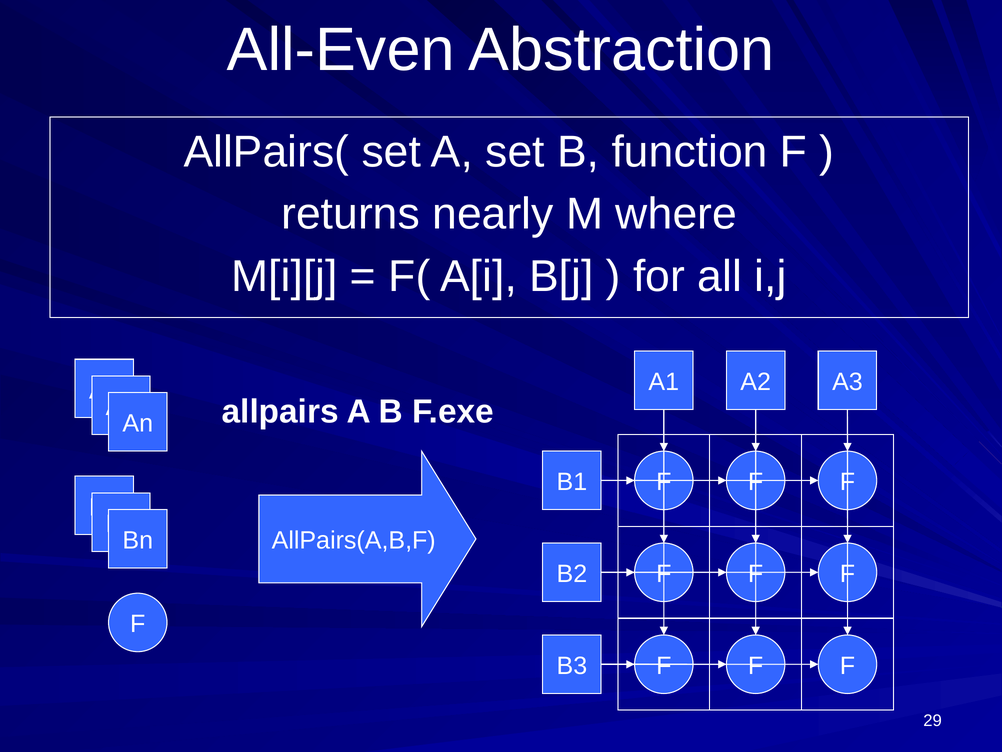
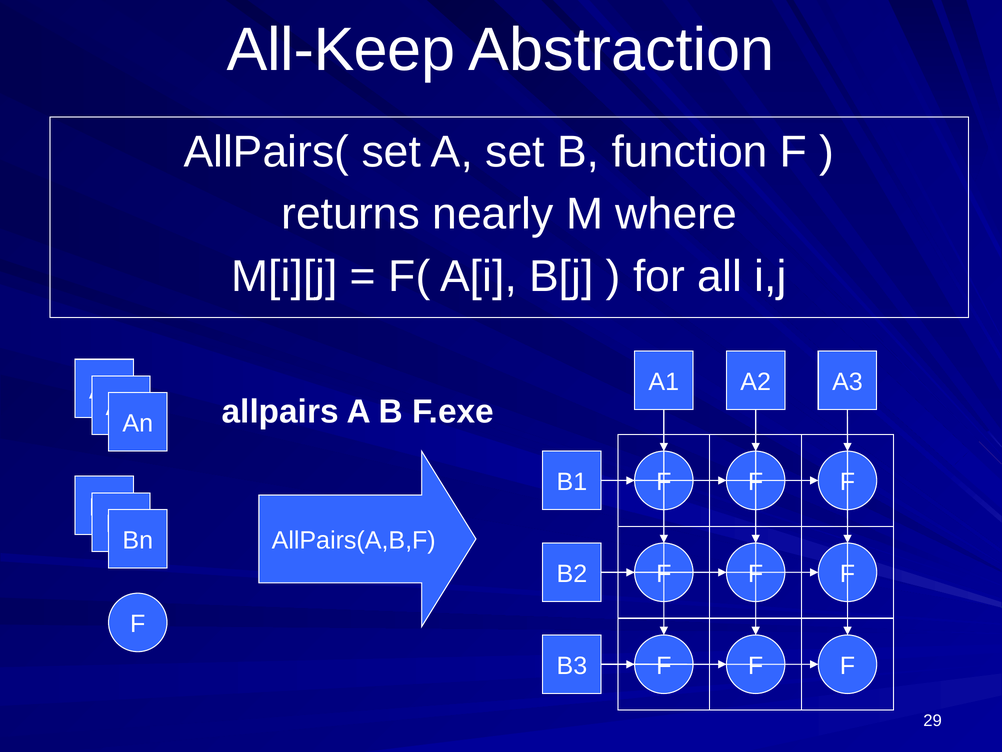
All-Even: All-Even -> All-Keep
